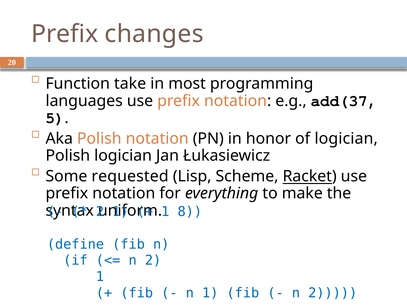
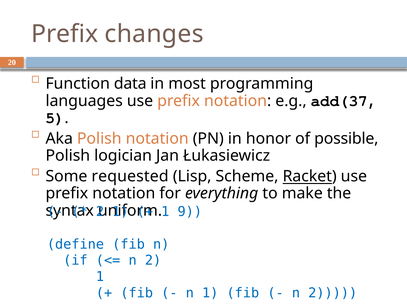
take: take -> data
of logician: logician -> possible
8: 8 -> 9
